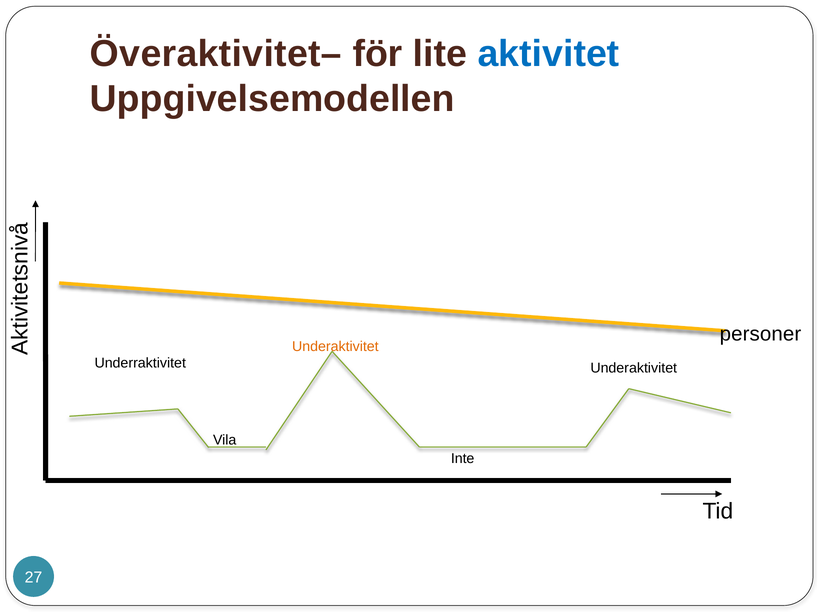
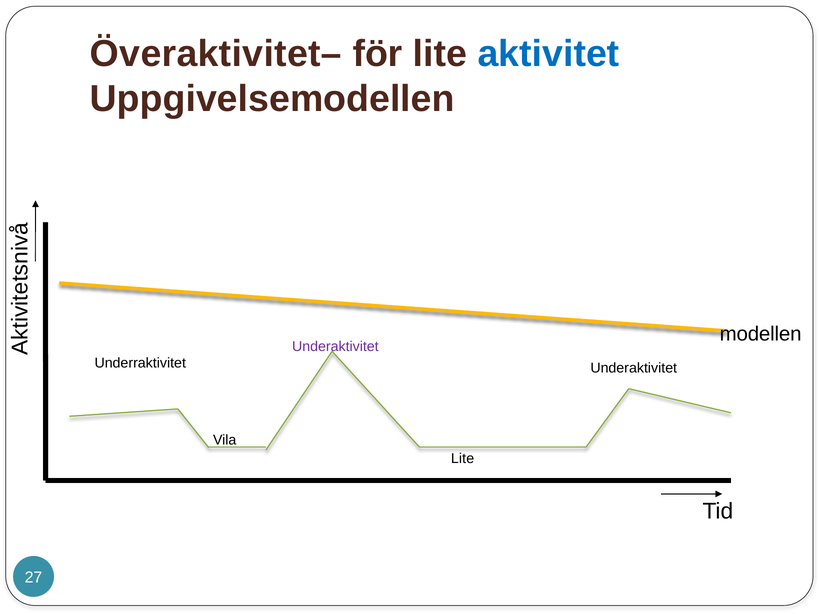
personer: personer -> modellen
Underaktivitet at (335, 347) colour: orange -> purple
Inte at (463, 459): Inte -> Lite
